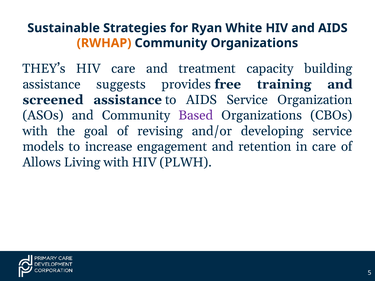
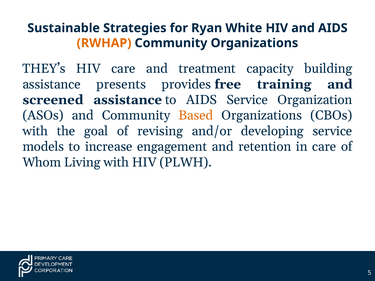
suggests: suggests -> presents
Based colour: purple -> orange
Allows: Allows -> Whom
